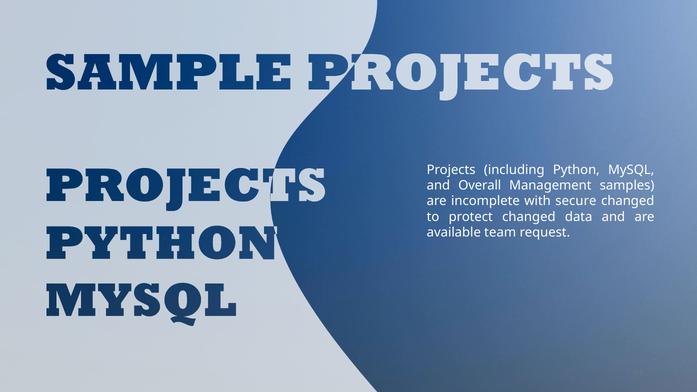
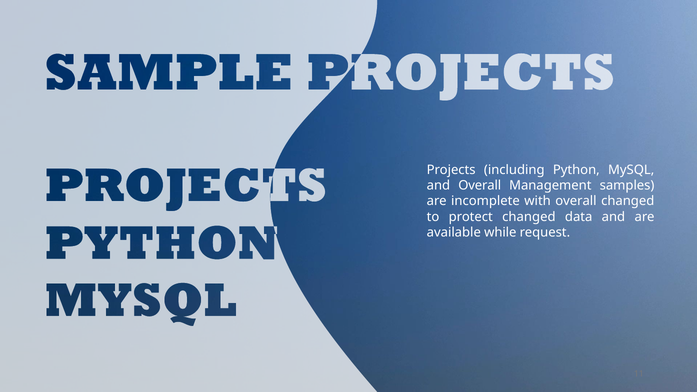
with secure: secure -> overall
team: team -> while
